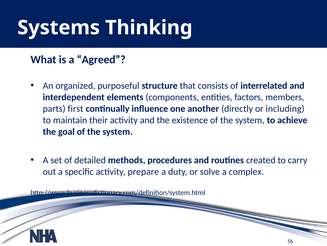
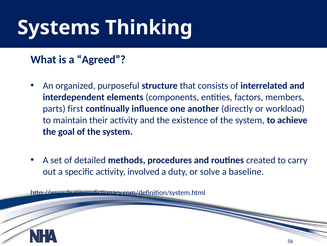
including: including -> workload
prepare: prepare -> involved
complex: complex -> baseline
